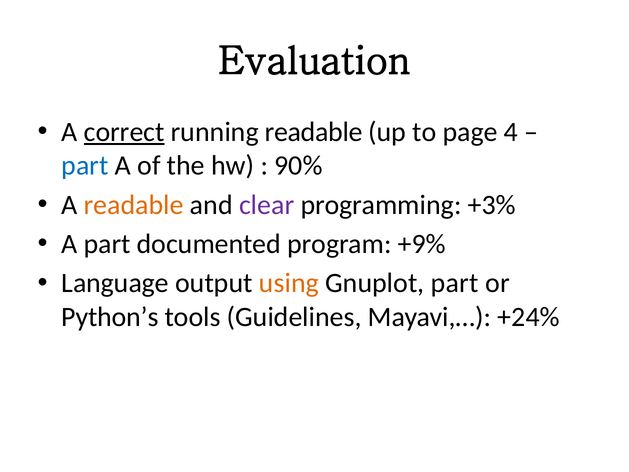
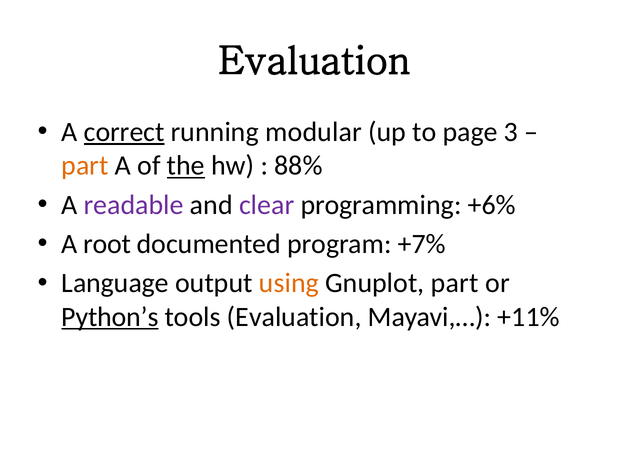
running readable: readable -> modular
4: 4 -> 3
part at (85, 166) colour: blue -> orange
the underline: none -> present
90%: 90% -> 88%
readable at (134, 205) colour: orange -> purple
+3%: +3% -> +6%
A part: part -> root
+9%: +9% -> +7%
Python’s underline: none -> present
tools Guidelines: Guidelines -> Evaluation
+24%: +24% -> +11%
